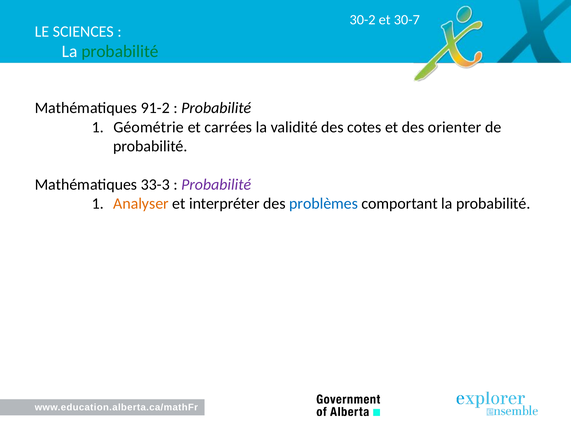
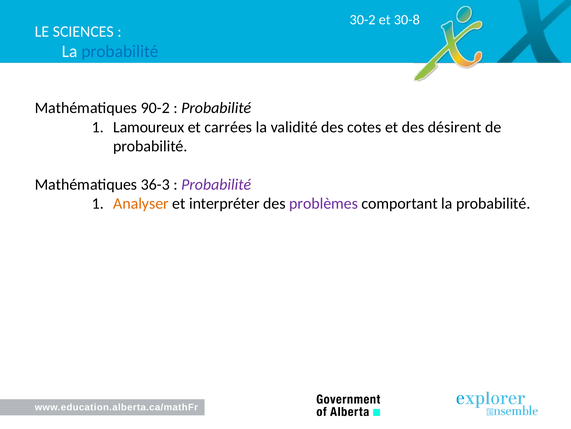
30-7: 30-7 -> 30-8
probabilité at (120, 51) colour: green -> blue
91-2: 91-2 -> 90-2
Géométrie: Géométrie -> Lamoureux
orienter: orienter -> désirent
33-3: 33-3 -> 36-3
problèmes colour: blue -> purple
